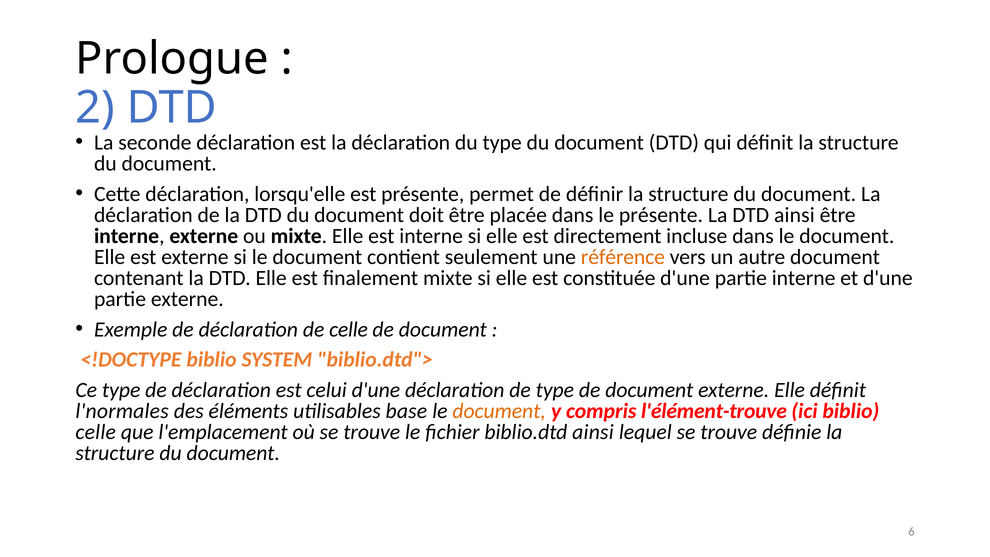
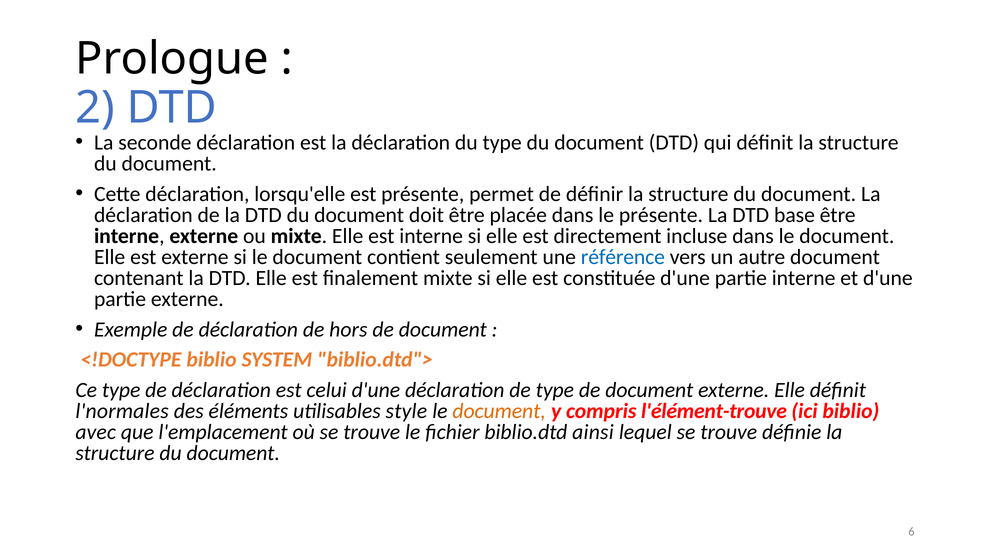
DTD ainsi: ainsi -> base
référence colour: orange -> blue
de celle: celle -> hors
base: base -> style
celle at (96, 432): celle -> avec
